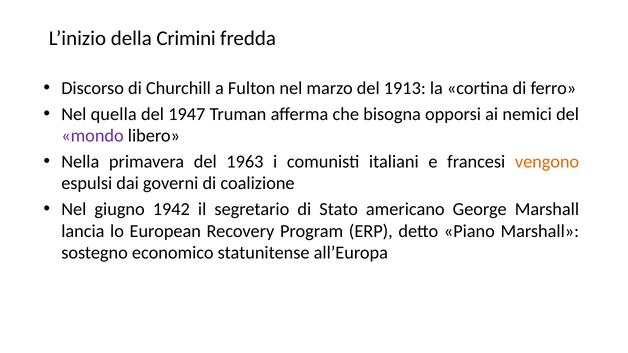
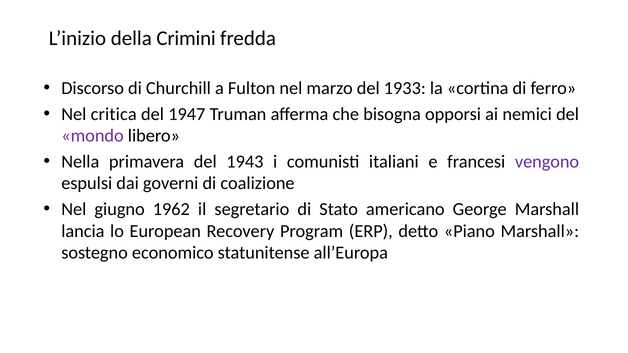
1913: 1913 -> 1933
quella: quella -> critica
1963: 1963 -> 1943
vengono colour: orange -> purple
1942: 1942 -> 1962
